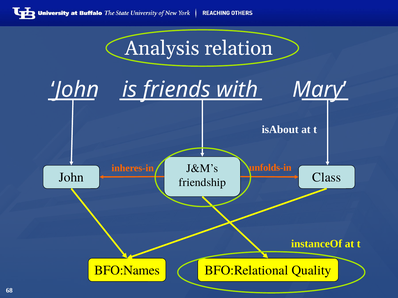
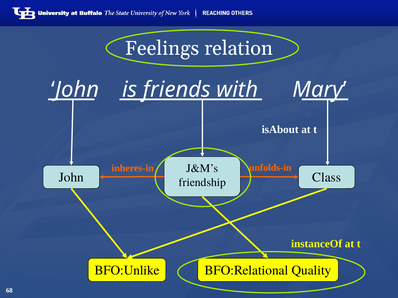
Analysis: Analysis -> Feelings
BFO:Names: BFO:Names -> BFO:Unlike
